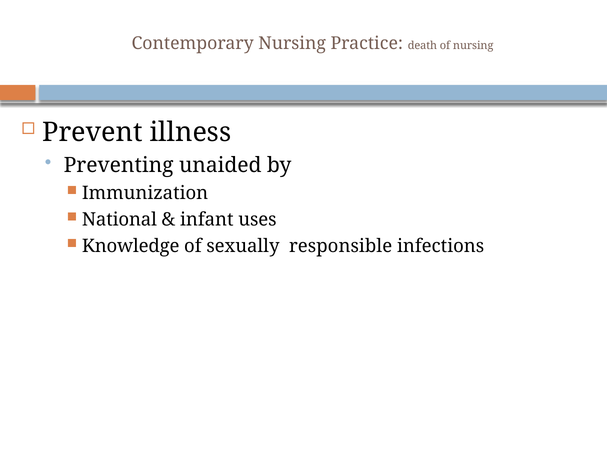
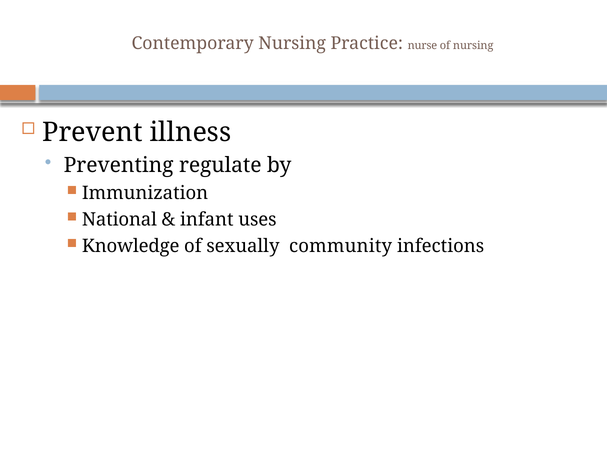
death: death -> nurse
unaided: unaided -> regulate
responsible: responsible -> community
